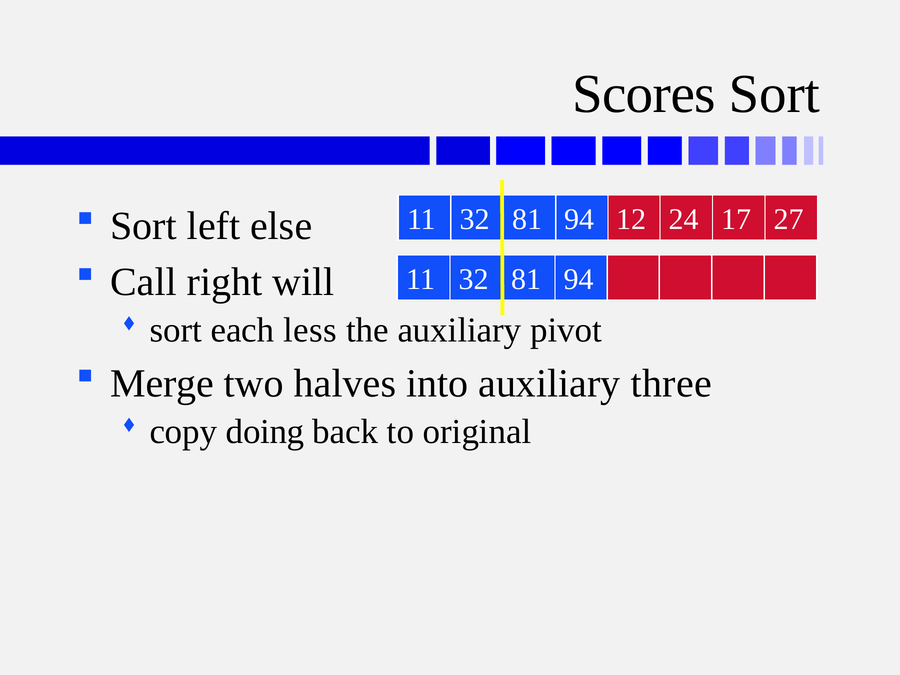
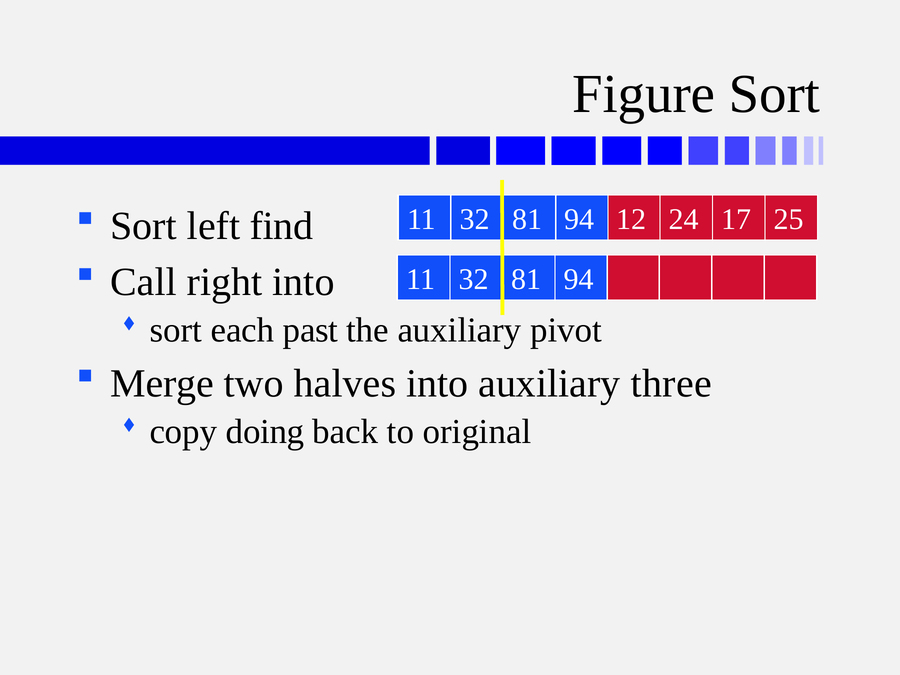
Scores: Scores -> Figure
else: else -> find
27: 27 -> 25
right will: will -> into
less: less -> past
